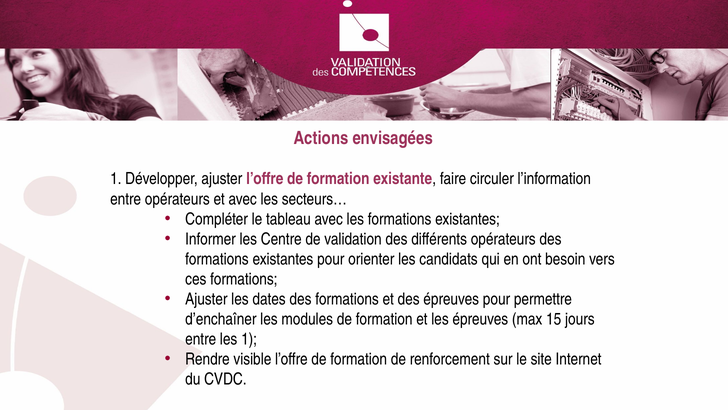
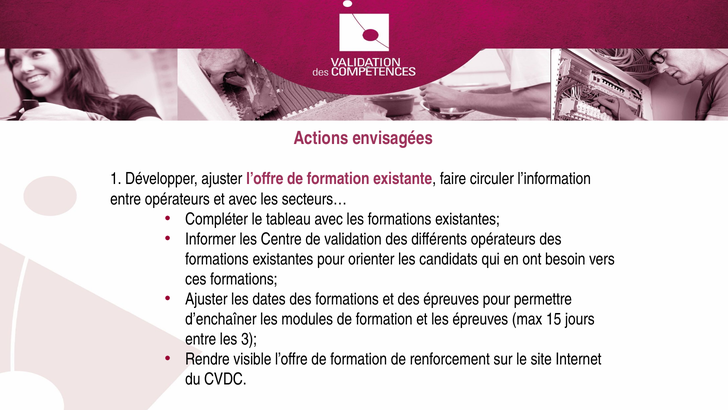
les 1: 1 -> 3
